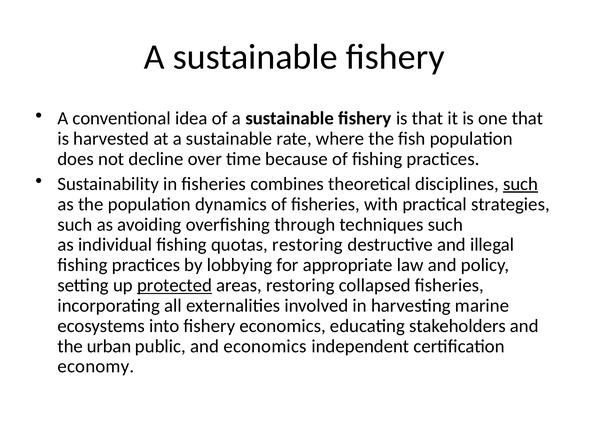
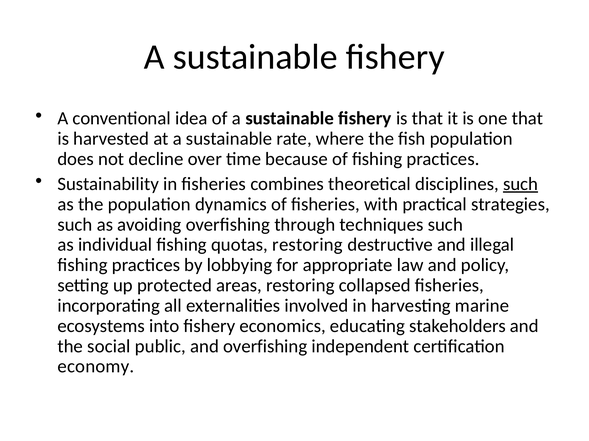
protected underline: present -> none
urban: urban -> social
and economics: economics -> overfishing
